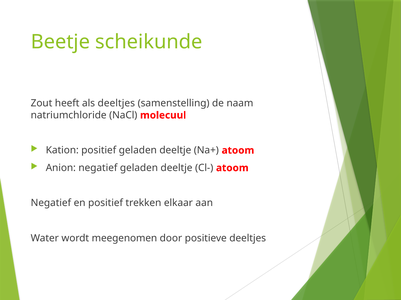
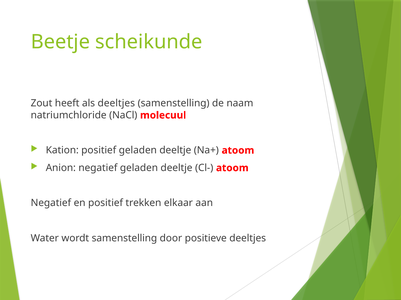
wordt meegenomen: meegenomen -> samenstelling
